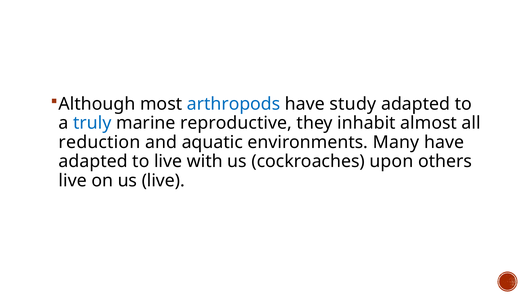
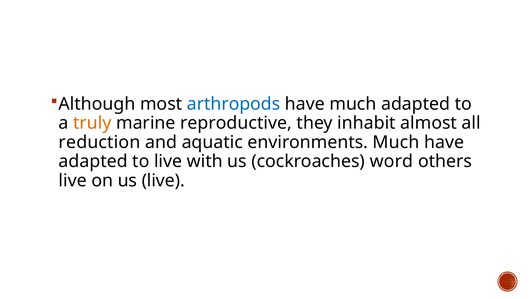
have study: study -> much
truly colour: blue -> orange
environments Many: Many -> Much
upon: upon -> word
